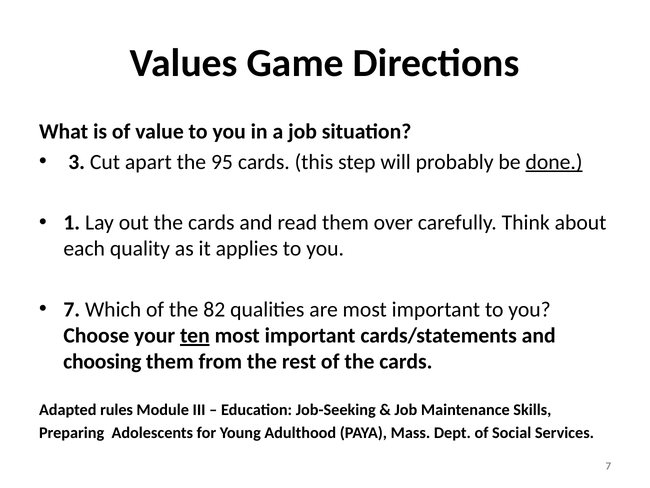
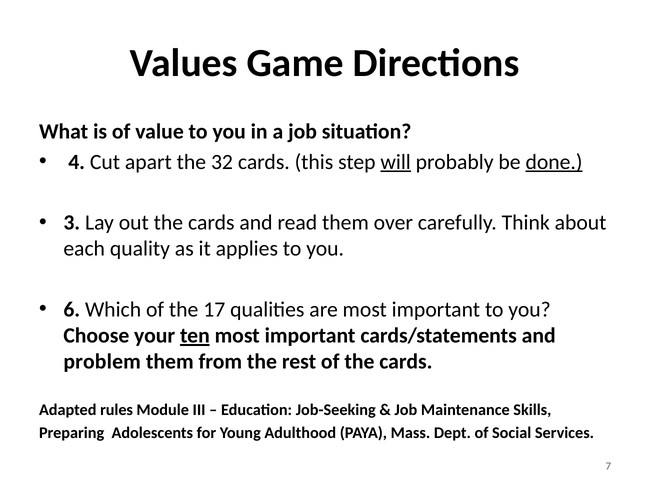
3: 3 -> 4
95: 95 -> 32
will underline: none -> present
1: 1 -> 3
7 at (72, 309): 7 -> 6
82: 82 -> 17
choosing: choosing -> problem
